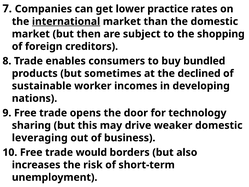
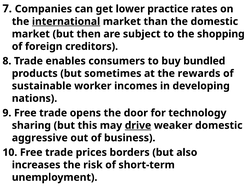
declined: declined -> rewards
drive underline: none -> present
leveraging: leveraging -> aggressive
would: would -> prices
